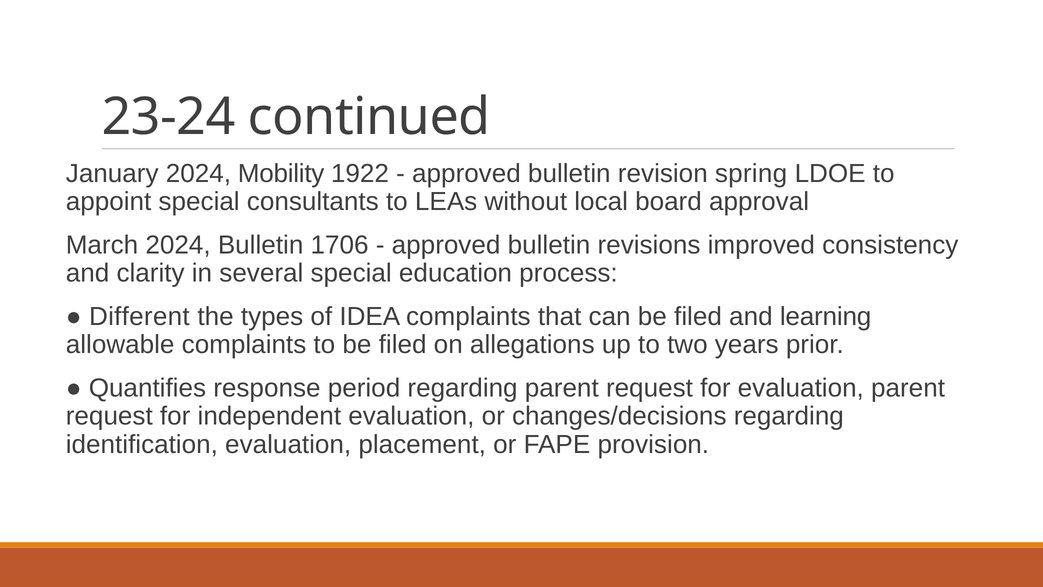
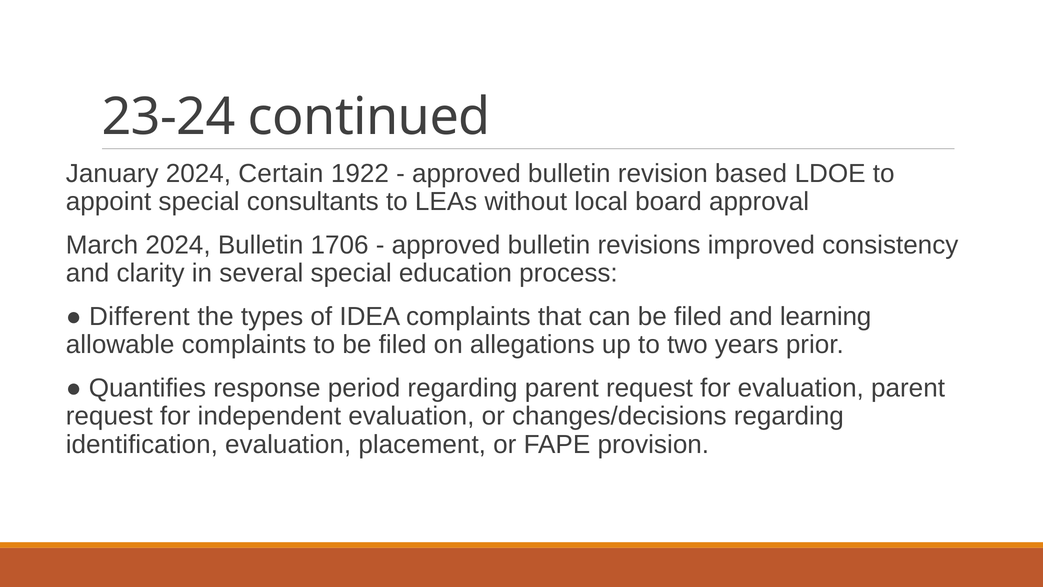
Mobility: Mobility -> Certain
spring: spring -> based
